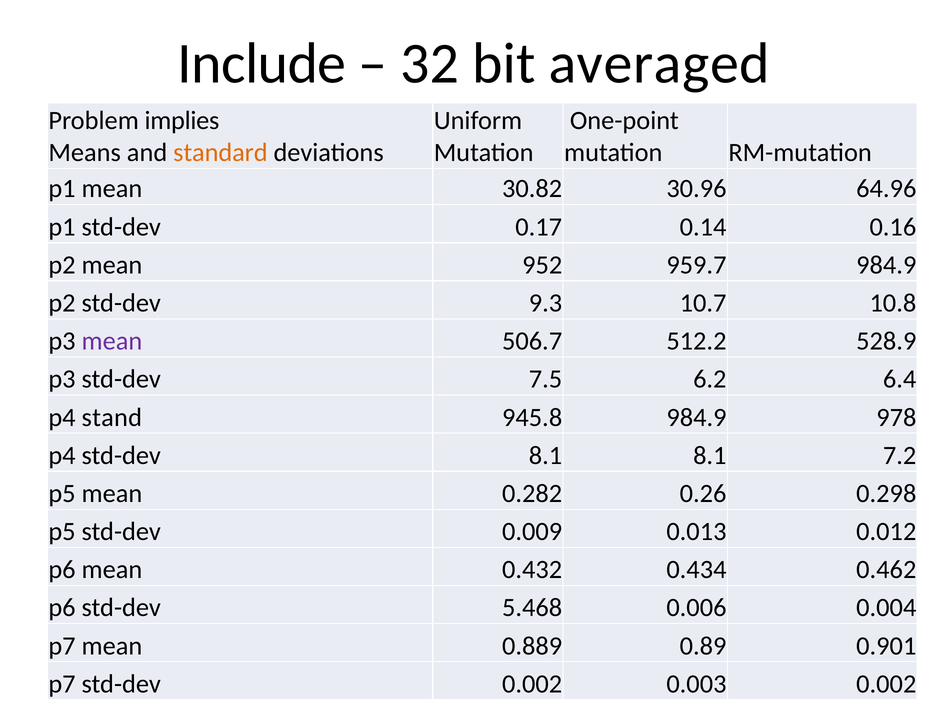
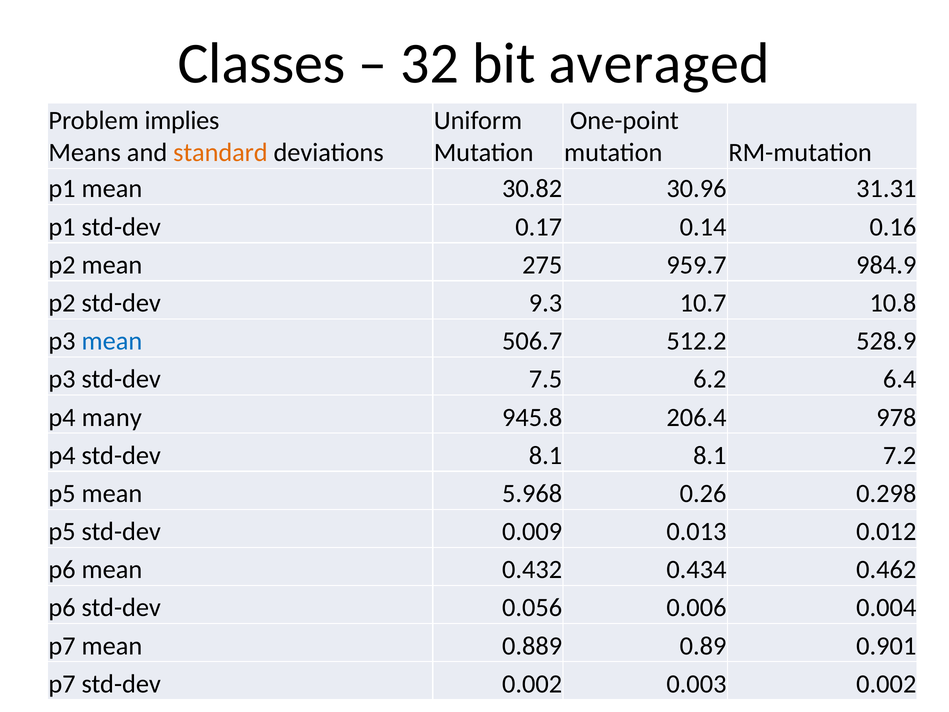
Include: Include -> Classes
64.96: 64.96 -> 31.31
952: 952 -> 275
mean at (112, 341) colour: purple -> blue
stand: stand -> many
945.8 984.9: 984.9 -> 206.4
0.282: 0.282 -> 5.968
5.468: 5.468 -> 0.056
